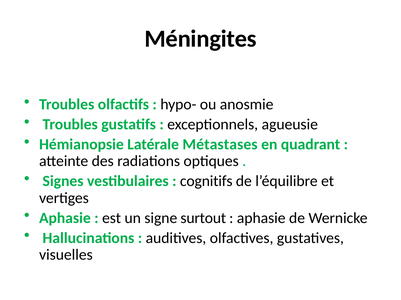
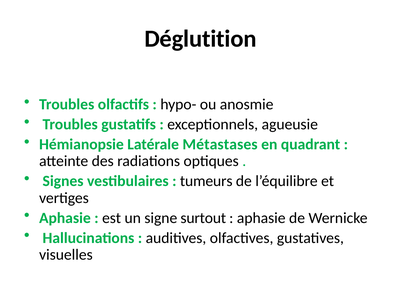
Méningites: Méningites -> Déglutition
cognitifs: cognitifs -> tumeurs
